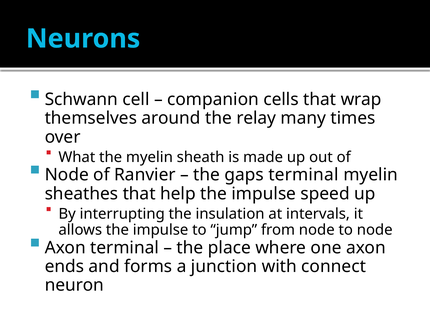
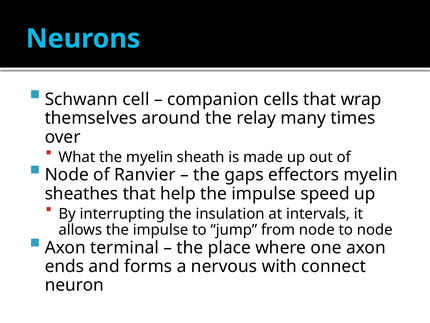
gaps terminal: terminal -> effectors
junction: junction -> nervous
